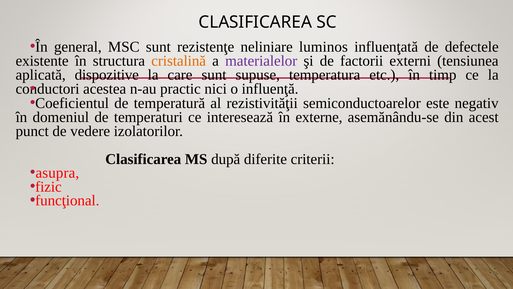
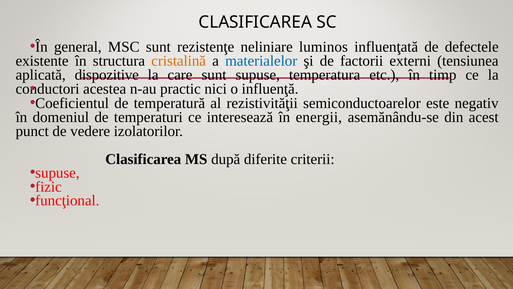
materialelor colour: purple -> blue
externe: externe -> energii
asupra at (57, 173): asupra -> supuse
